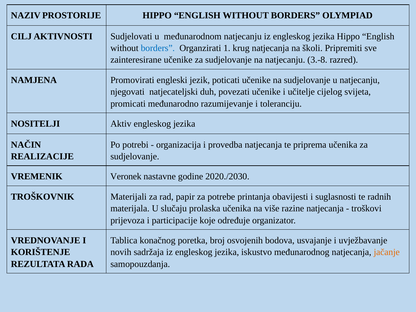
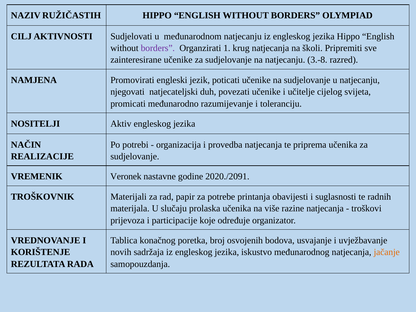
PROSTORIJE: PROSTORIJE -> RUŽIČASTIH
borders at (158, 48) colour: blue -> purple
2020./2030: 2020./2030 -> 2020./2091
